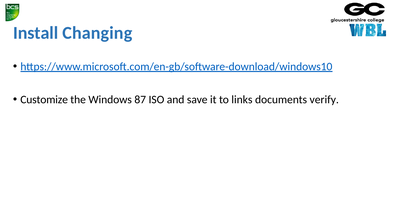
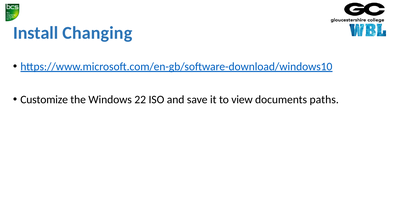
87: 87 -> 22
links: links -> view
verify: verify -> paths
